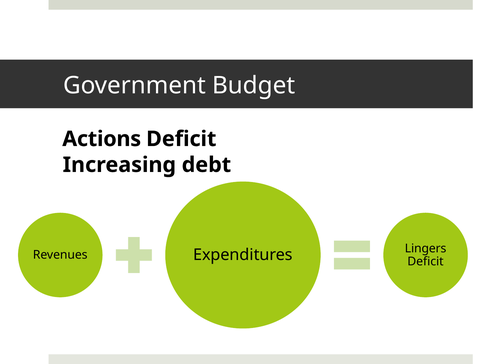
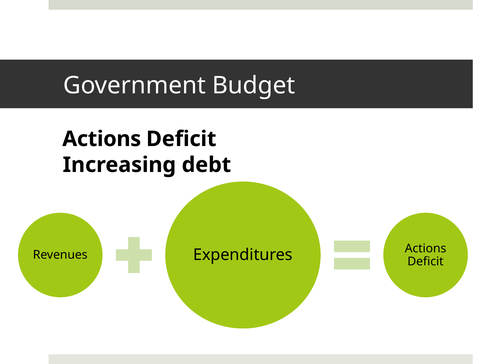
Lingers at (426, 248): Lingers -> Actions
